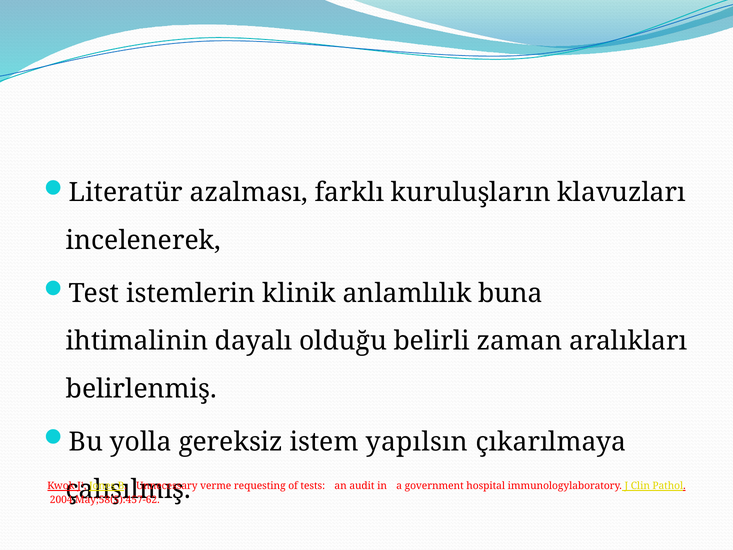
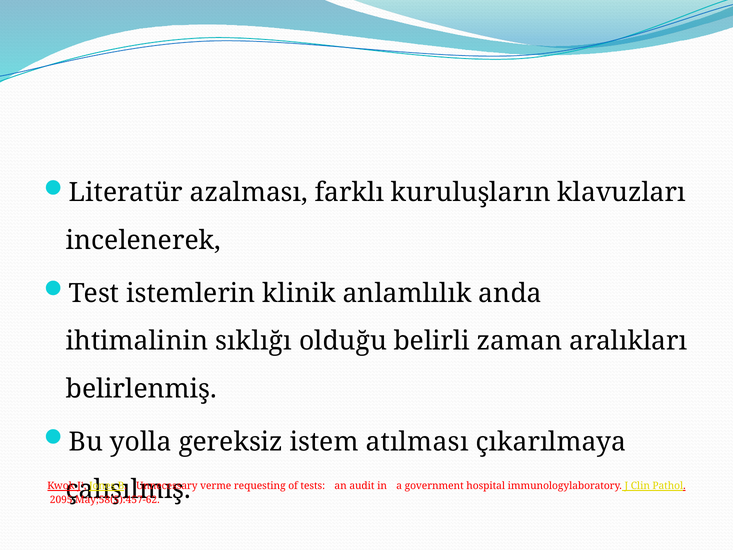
buna: buna -> anda
dayalı: dayalı -> sıklığı
yapılsın: yapılsın -> atılması
2004: 2004 -> 2095
